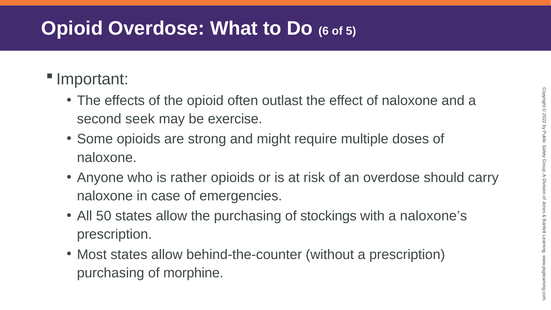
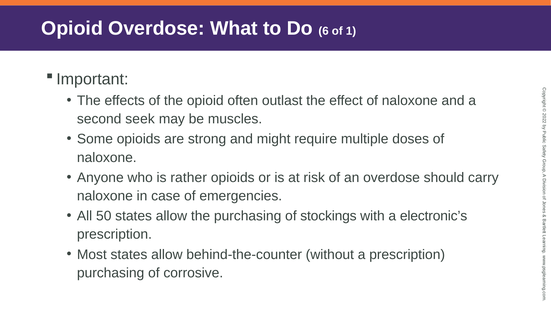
5: 5 -> 1
exercise: exercise -> muscles
naloxone’s: naloxone’s -> electronic’s
morphine: morphine -> corrosive
